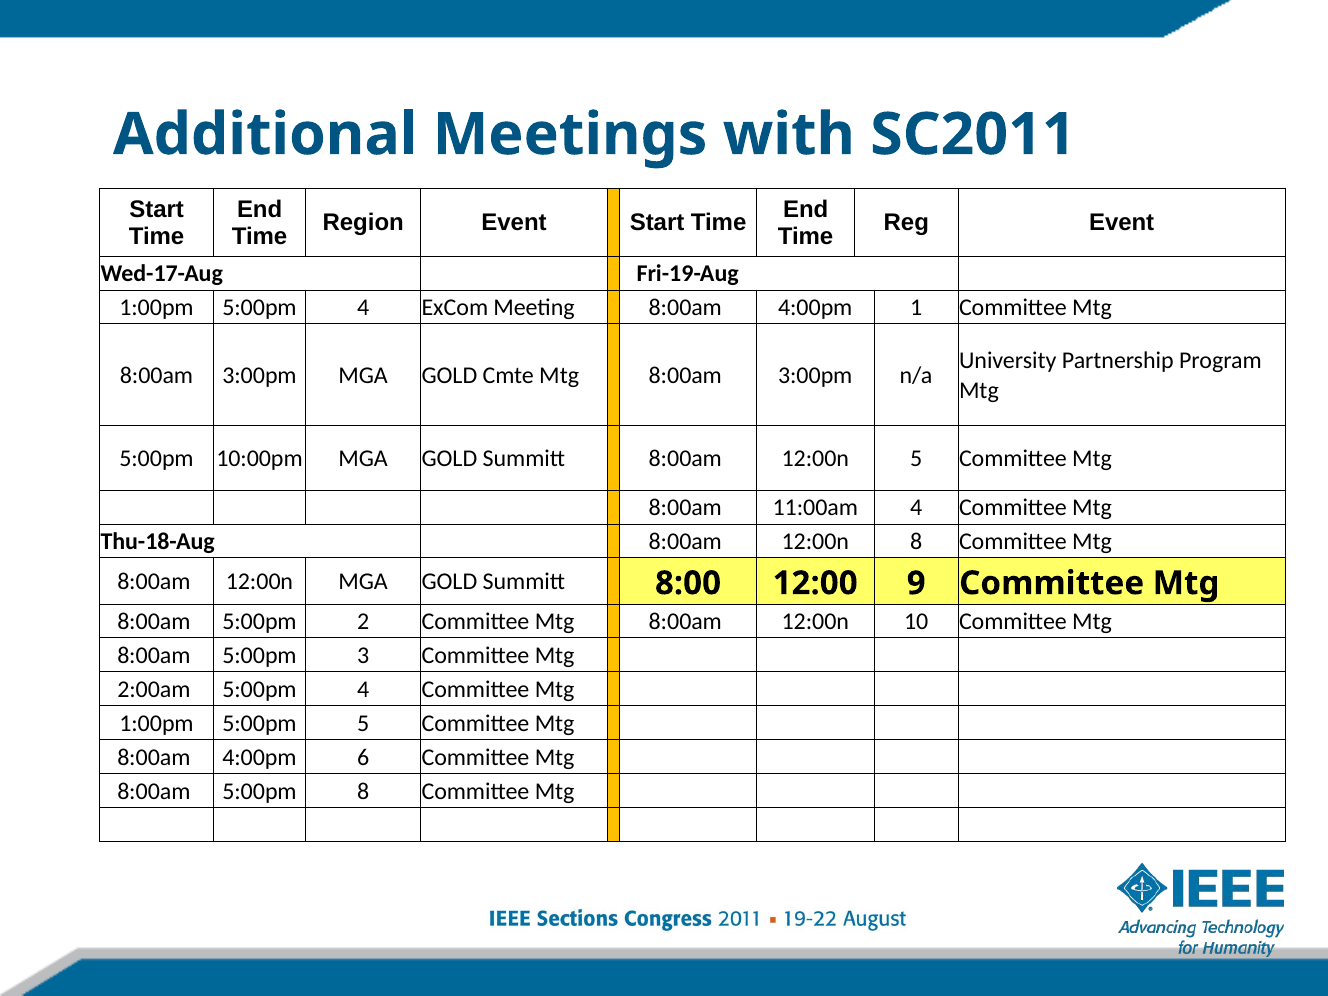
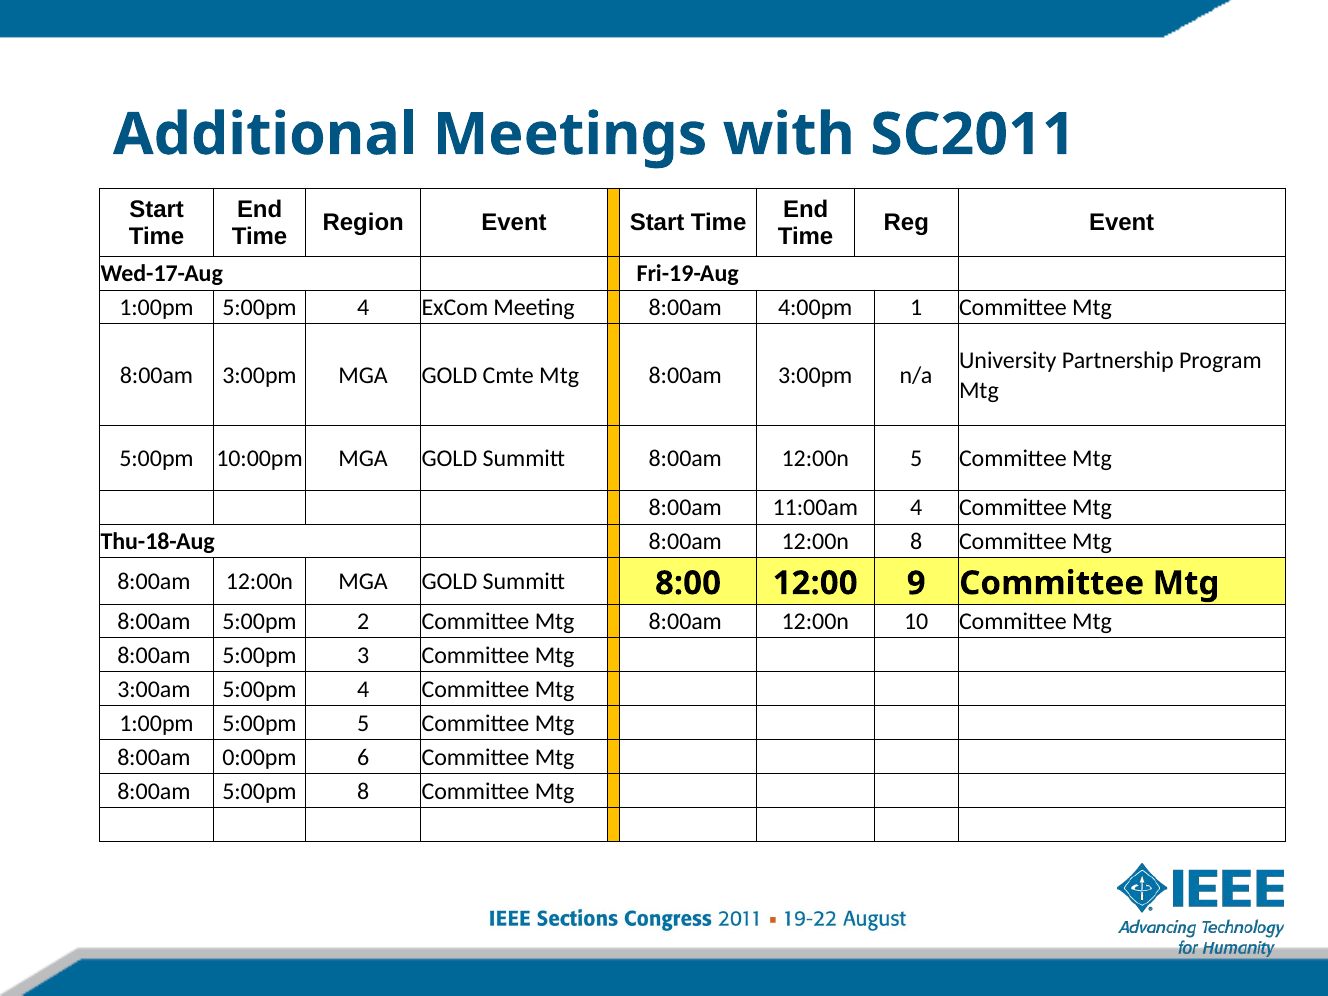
2:00am: 2:00am -> 3:00am
4:00pm at (259, 757): 4:00pm -> 0:00pm
